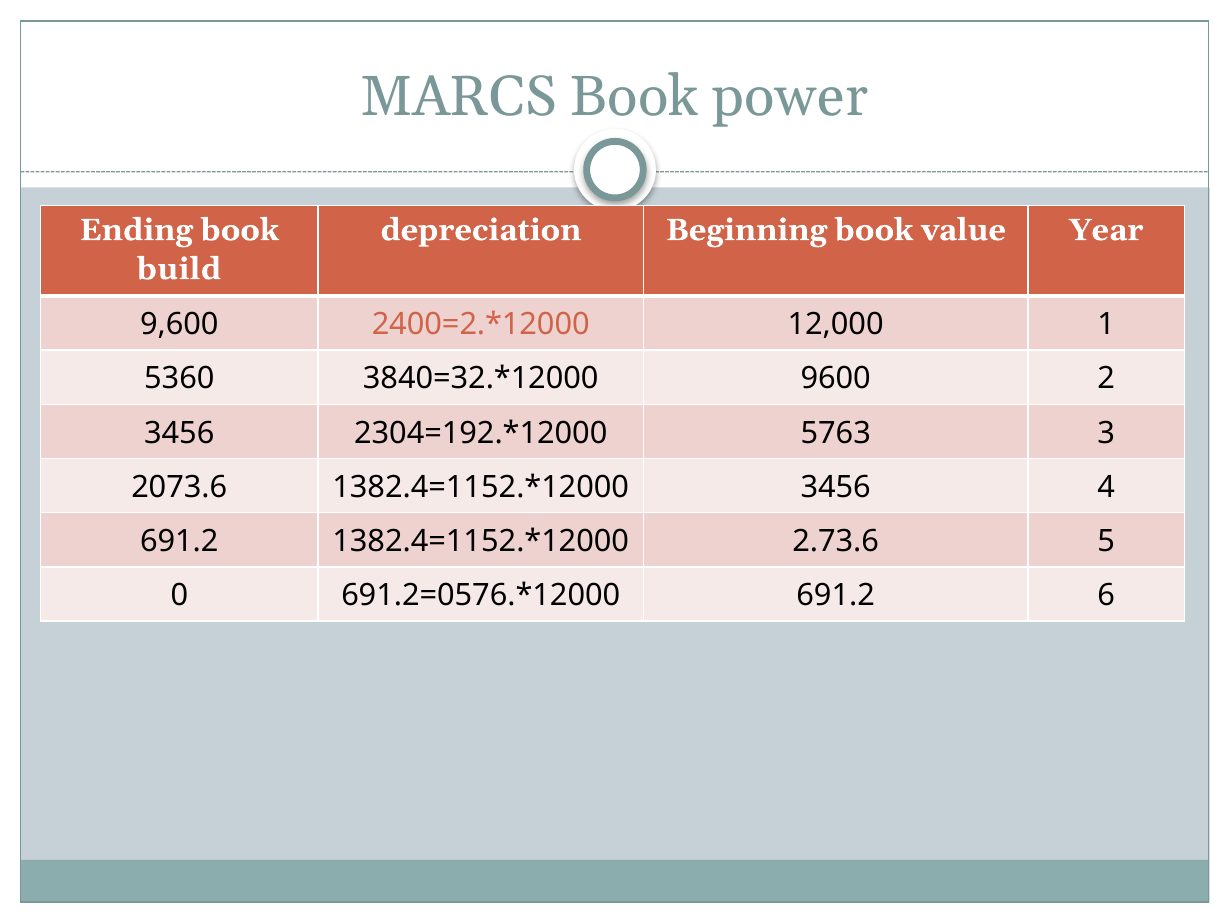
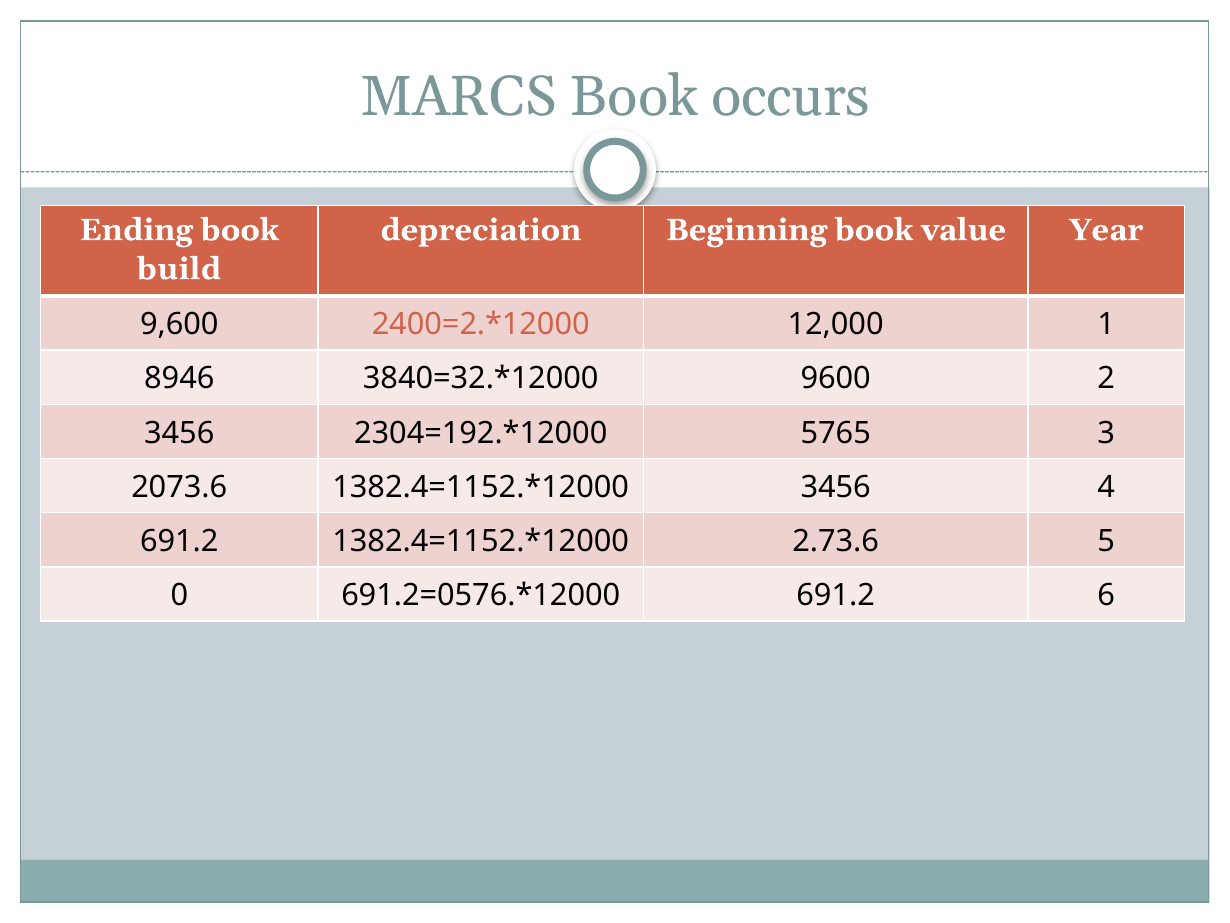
power: power -> occurs
5360: 5360 -> 8946
5763: 5763 -> 5765
